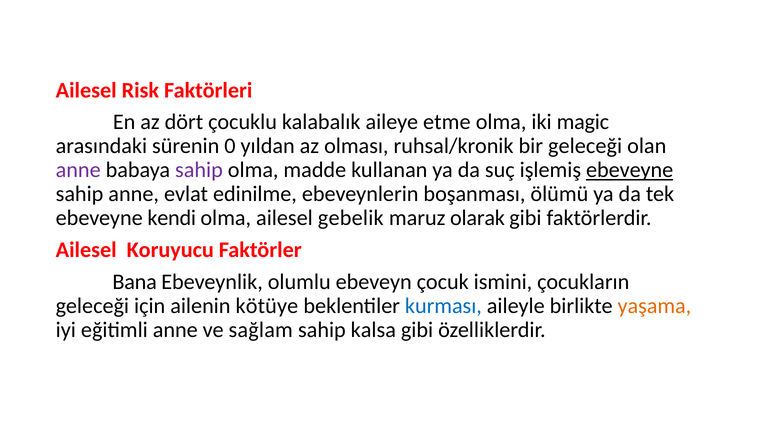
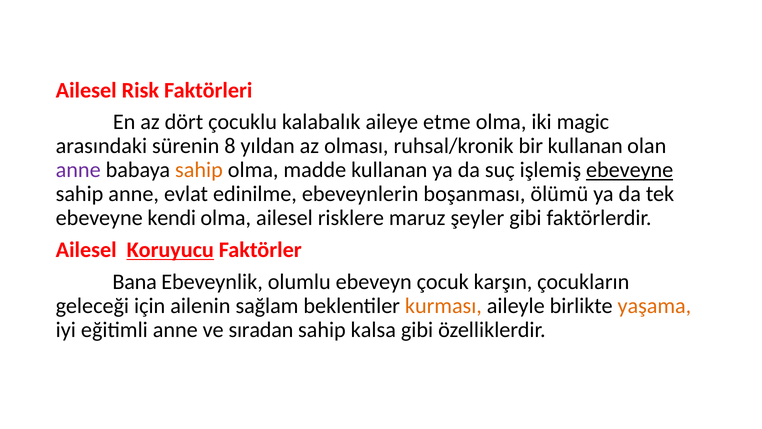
0: 0 -> 8
bir geleceği: geleceği -> kullanan
sahip at (199, 170) colour: purple -> orange
gebelik: gebelik -> risklere
olarak: olarak -> şeyler
Koruyucu underline: none -> present
ismini: ismini -> karşın
kötüye: kötüye -> sağlam
kurması colour: blue -> orange
sağlam: sağlam -> sıradan
